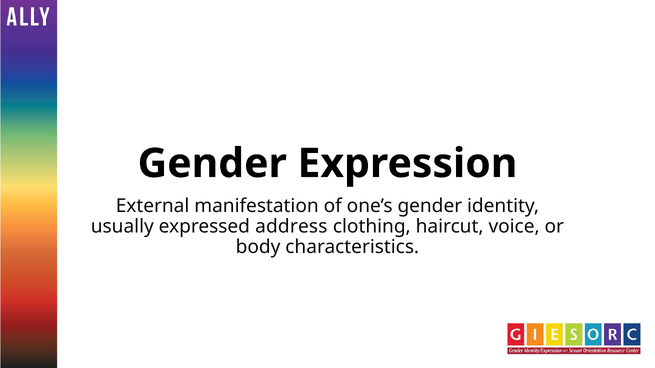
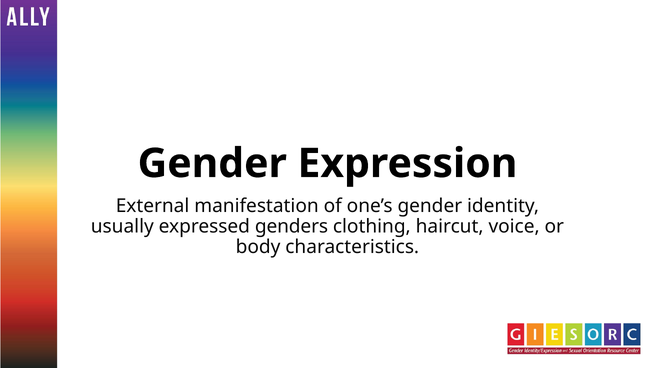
address: address -> genders
